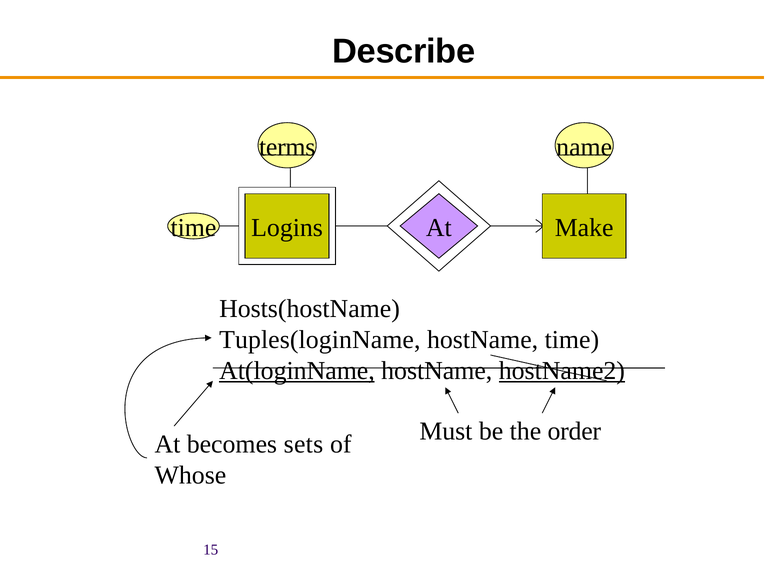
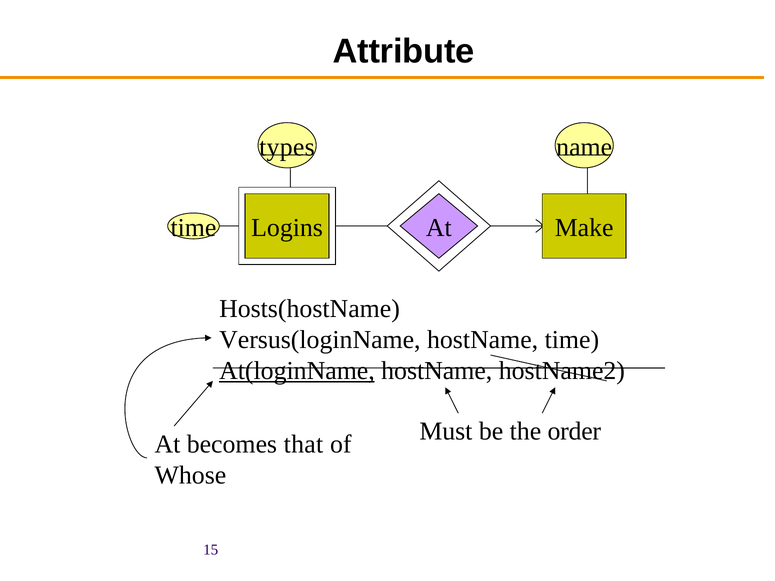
Describe: Describe -> Attribute
terms: terms -> types
Tuples(loginName: Tuples(loginName -> Versus(loginName
hostName2 underline: present -> none
sets: sets -> that
